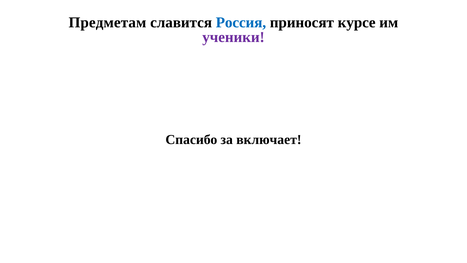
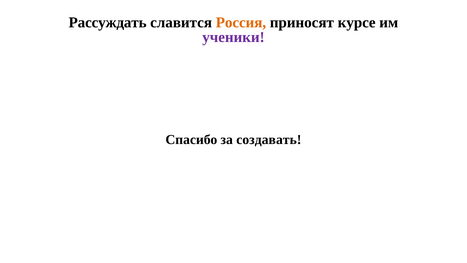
Предметам: Предметам -> Рассуждать
Россия colour: blue -> orange
включает: включает -> создавать
